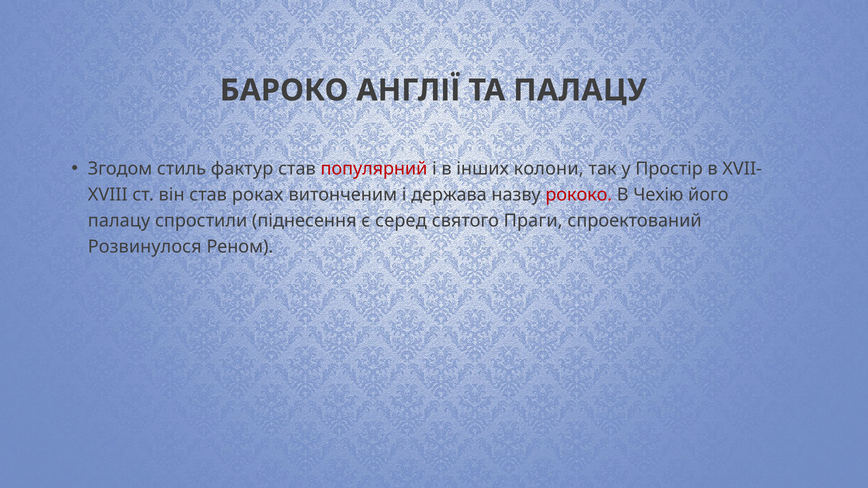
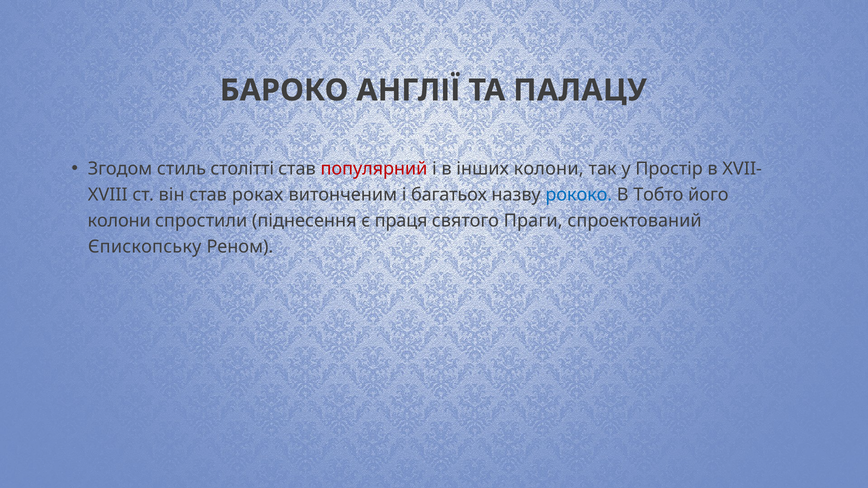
фактур: фактур -> столітті
держава: держава -> багатьох
рококо colour: red -> blue
Чехію: Чехію -> Тобто
палацу at (119, 221): палацу -> колони
серед: серед -> праця
Розвинулося: Розвинулося -> Єпископську
